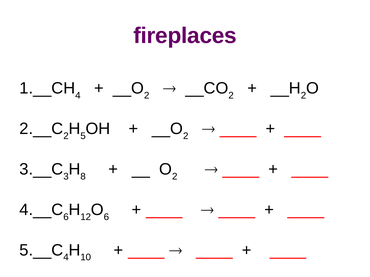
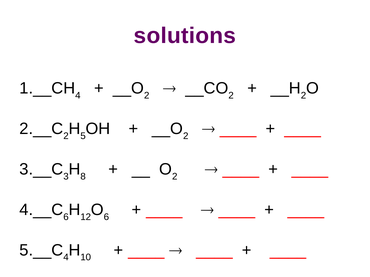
fireplaces: fireplaces -> solutions
